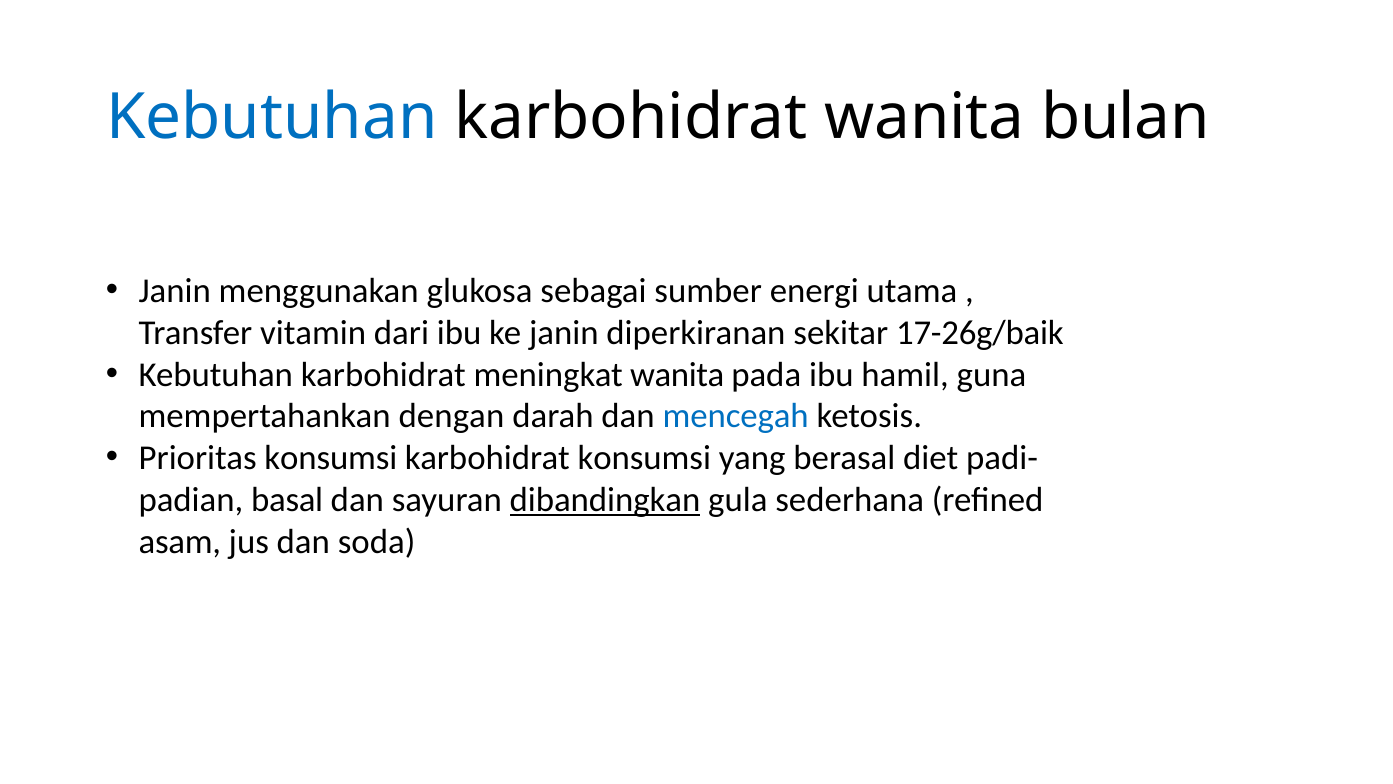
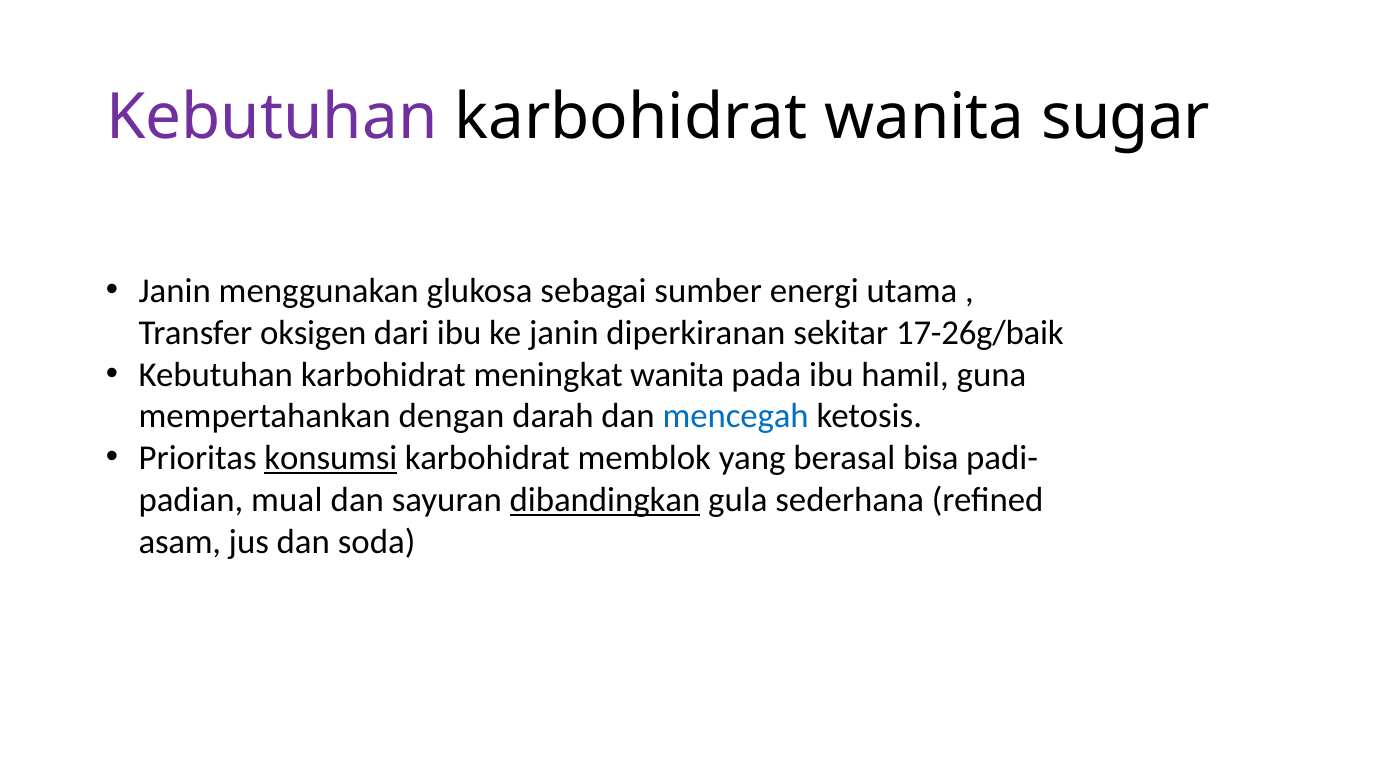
Kebutuhan at (272, 117) colour: blue -> purple
bulan: bulan -> sugar
vitamin: vitamin -> oksigen
konsumsi at (331, 458) underline: none -> present
karbohidrat konsumsi: konsumsi -> memblok
diet: diet -> bisa
basal: basal -> mual
